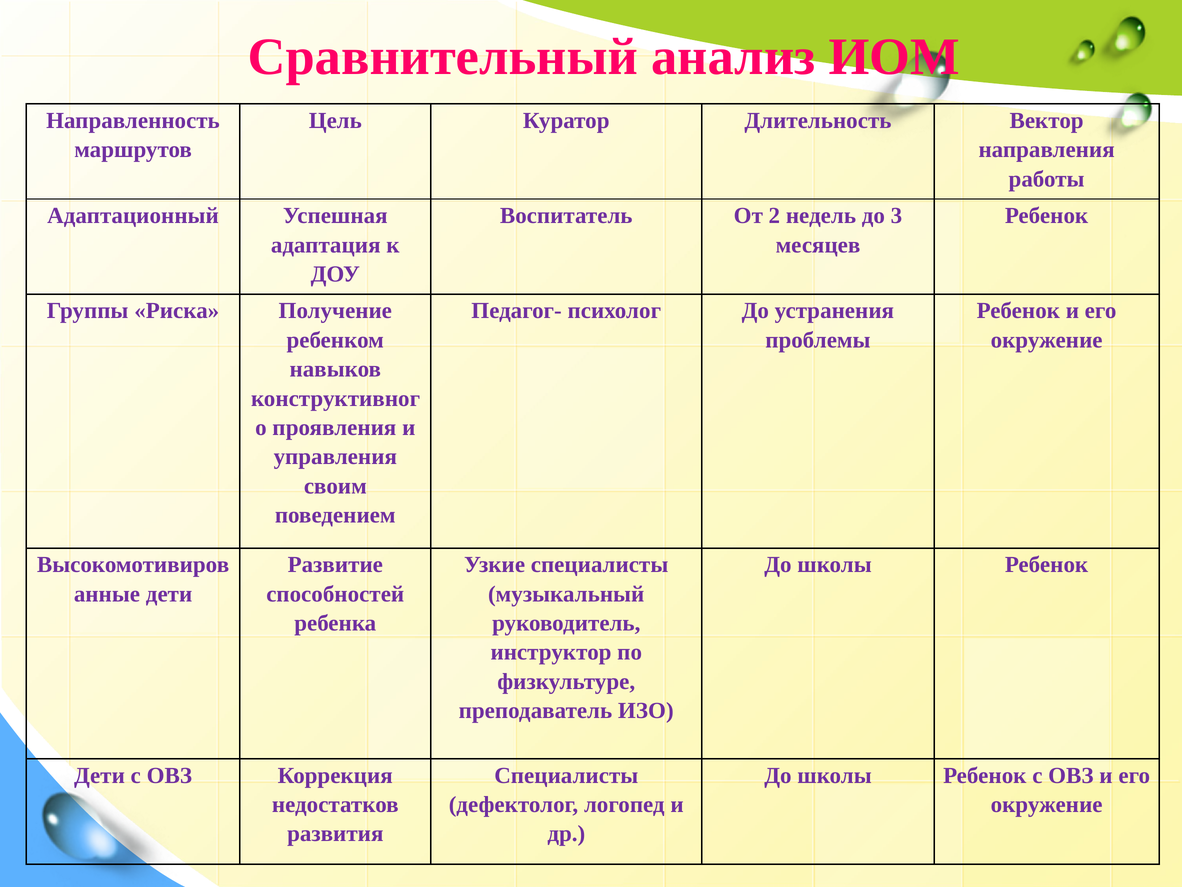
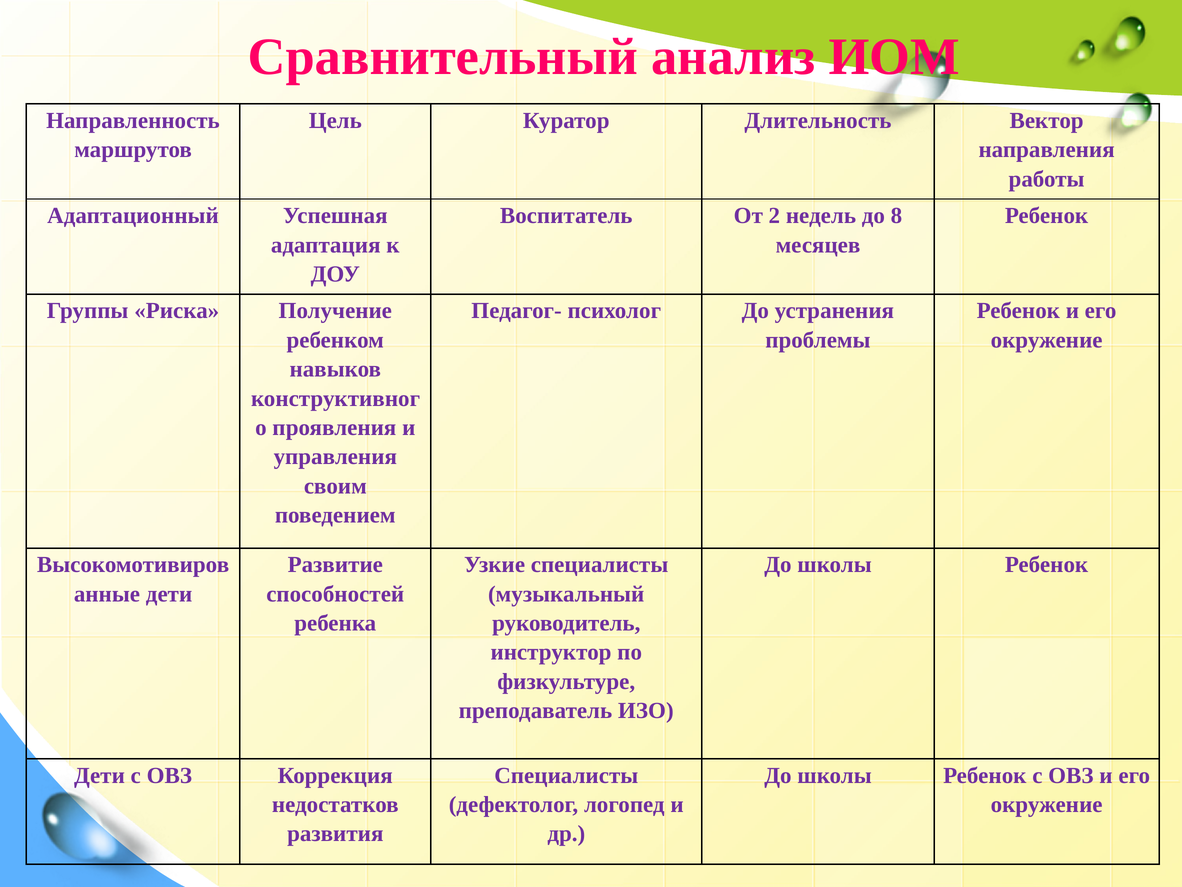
3: 3 -> 8
